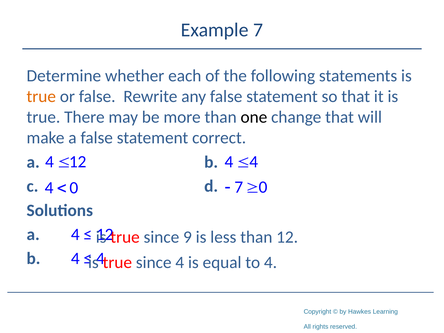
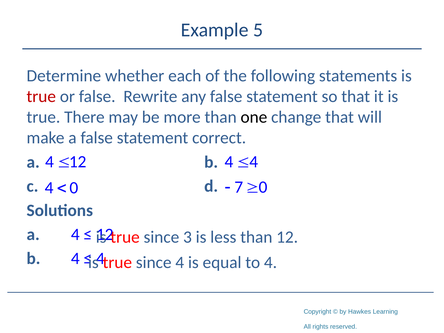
Example 7: 7 -> 5
true at (41, 97) colour: orange -> red
9: 9 -> 3
